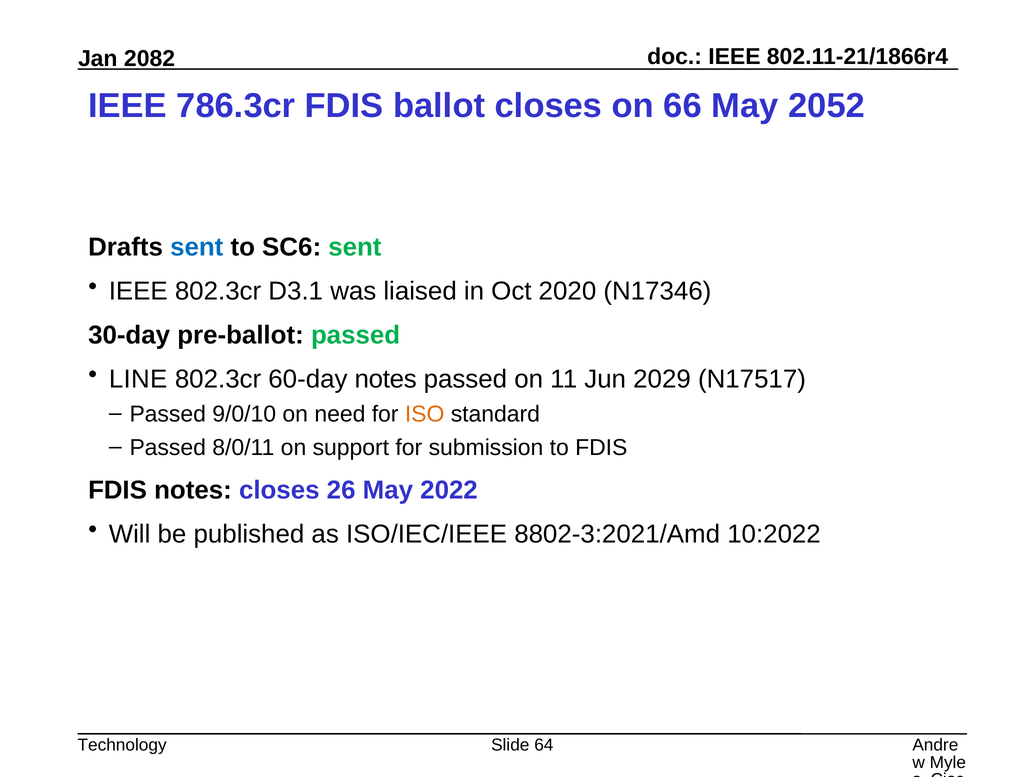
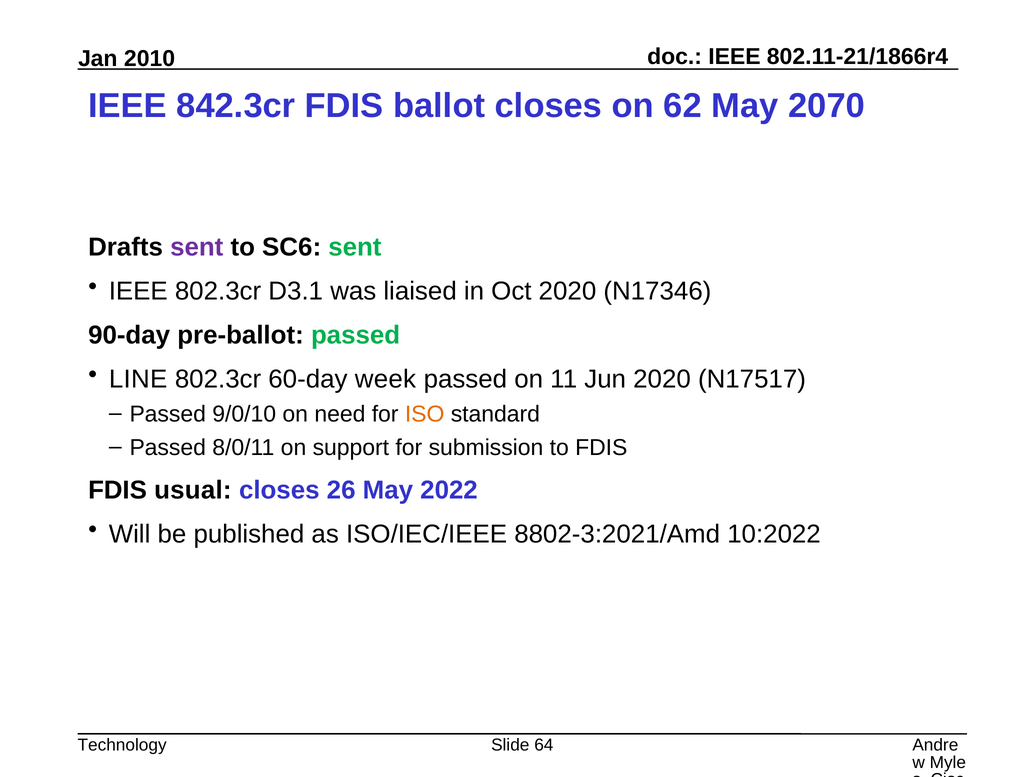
2082: 2082 -> 2010
786.3cr: 786.3cr -> 842.3cr
66: 66 -> 62
2052: 2052 -> 2070
sent at (197, 247) colour: blue -> purple
30-day: 30-day -> 90-day
60-day notes: notes -> week
Jun 2029: 2029 -> 2020
FDIS notes: notes -> usual
